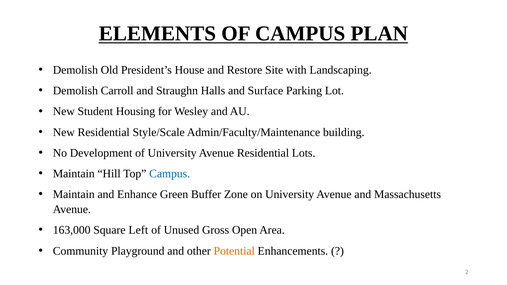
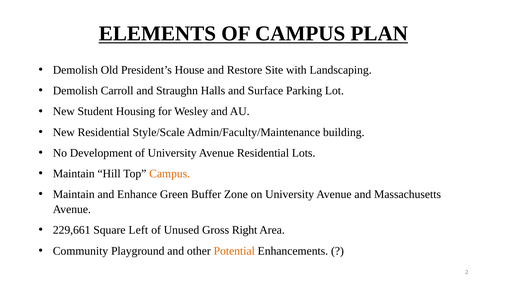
Campus at (170, 174) colour: blue -> orange
163,000: 163,000 -> 229,661
Open: Open -> Right
